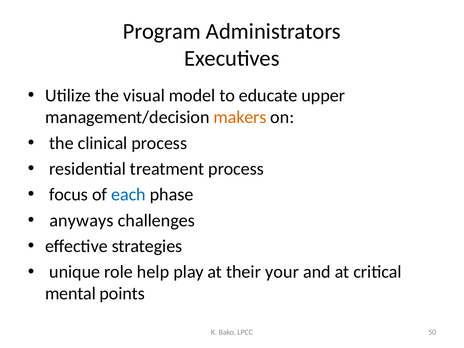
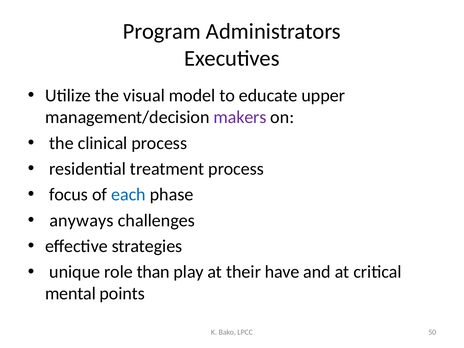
makers colour: orange -> purple
help: help -> than
your: your -> have
